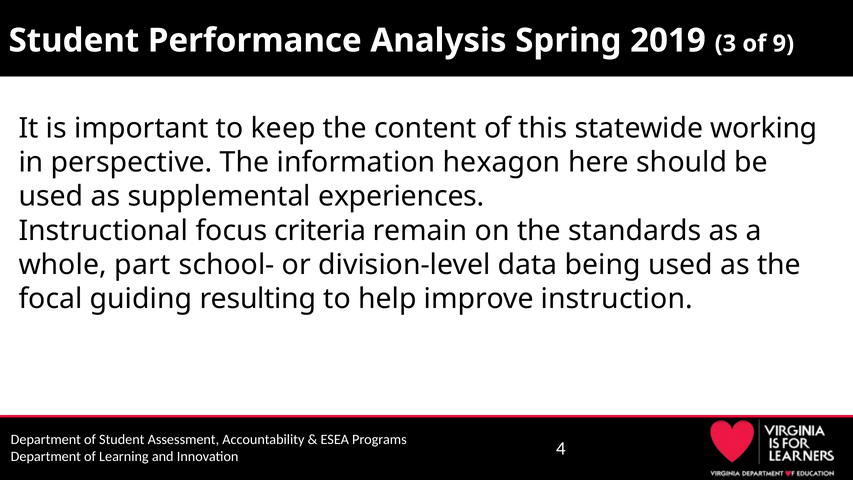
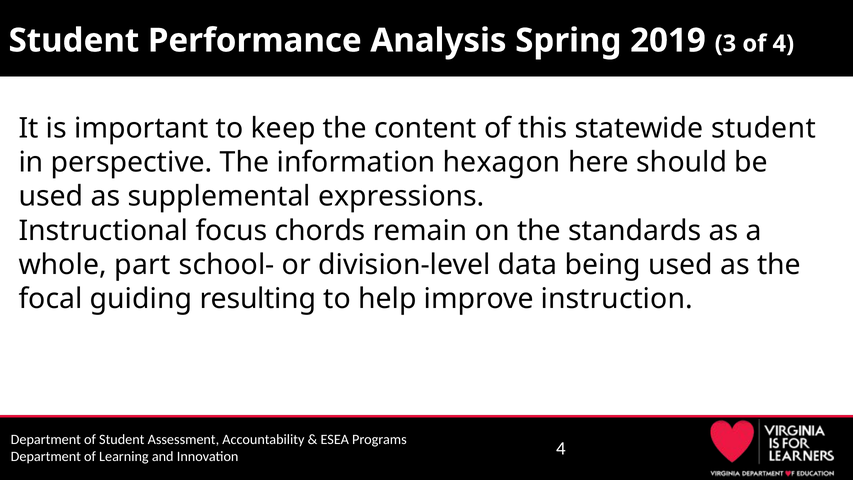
of 9: 9 -> 4
statewide working: working -> student
experiences: experiences -> expressions
criteria: criteria -> chords
